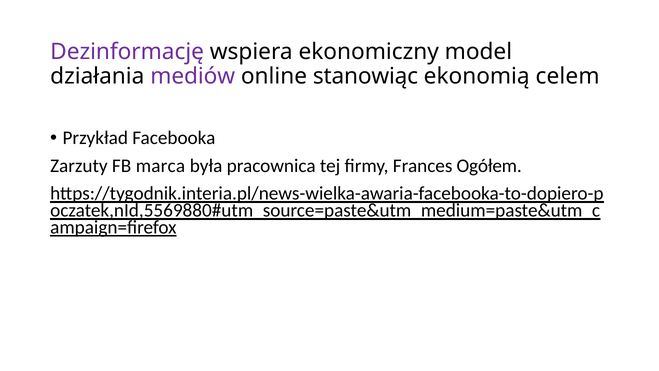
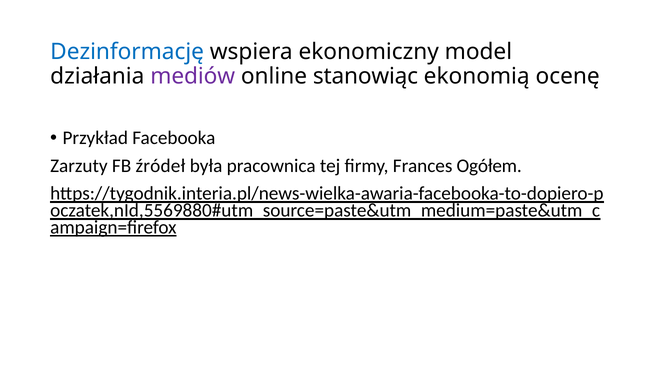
Dezinformację colour: purple -> blue
celem: celem -> ocenę
marca: marca -> źródeł
